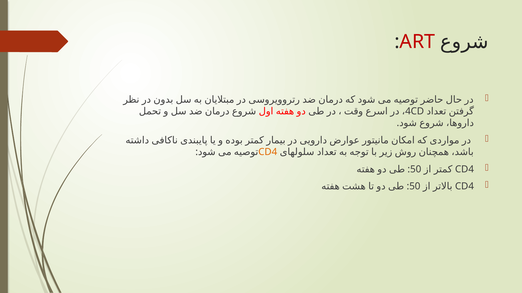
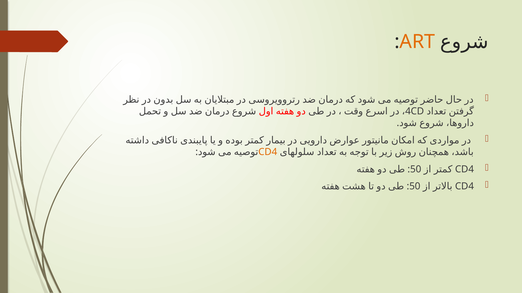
ART colour: red -> orange
